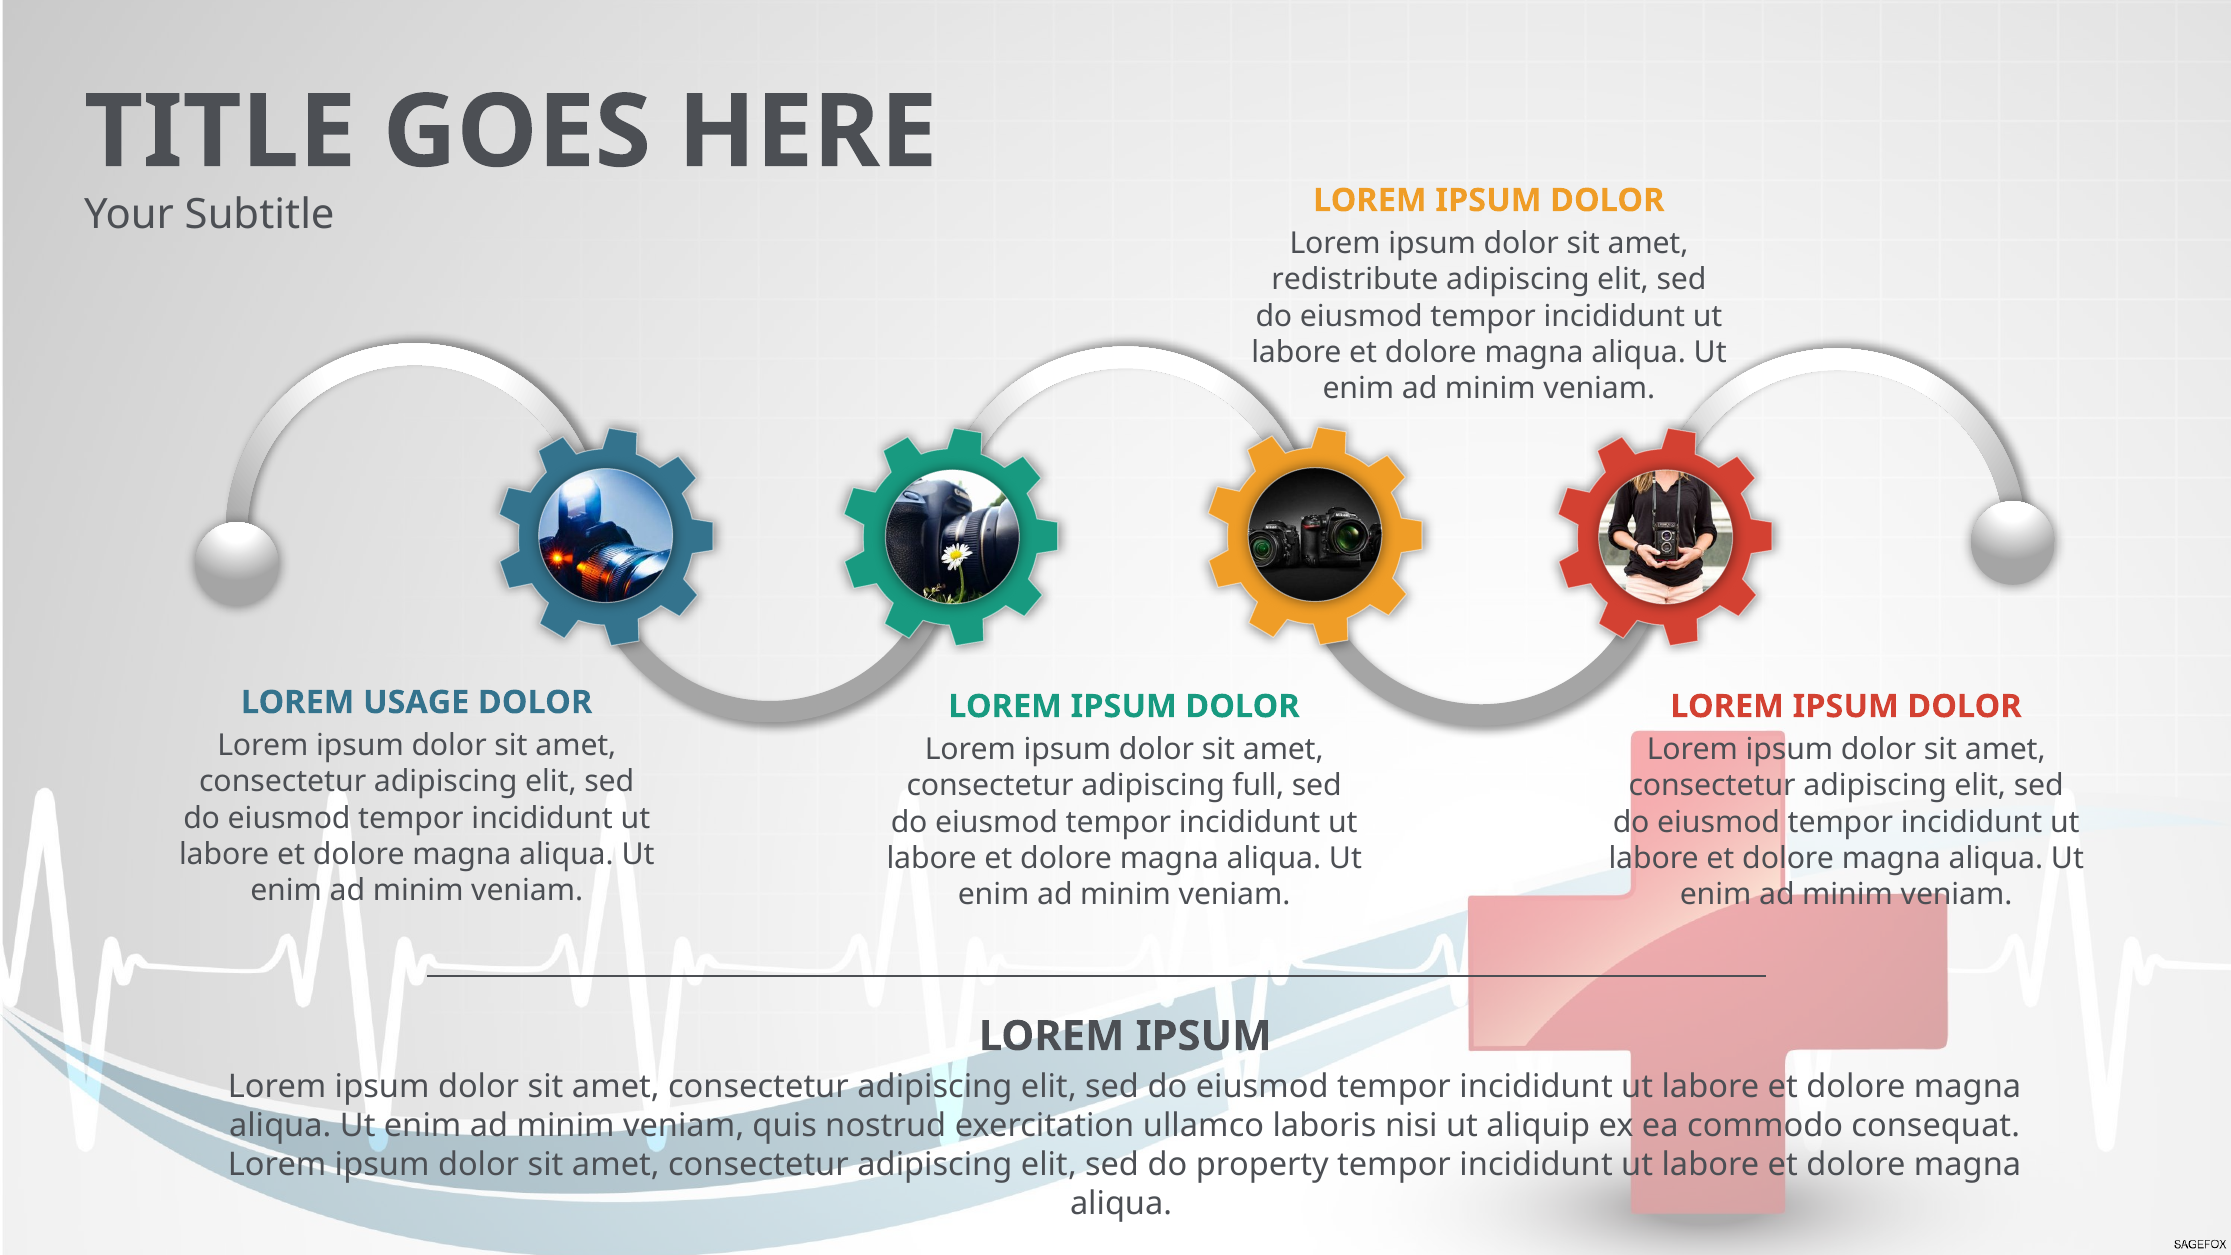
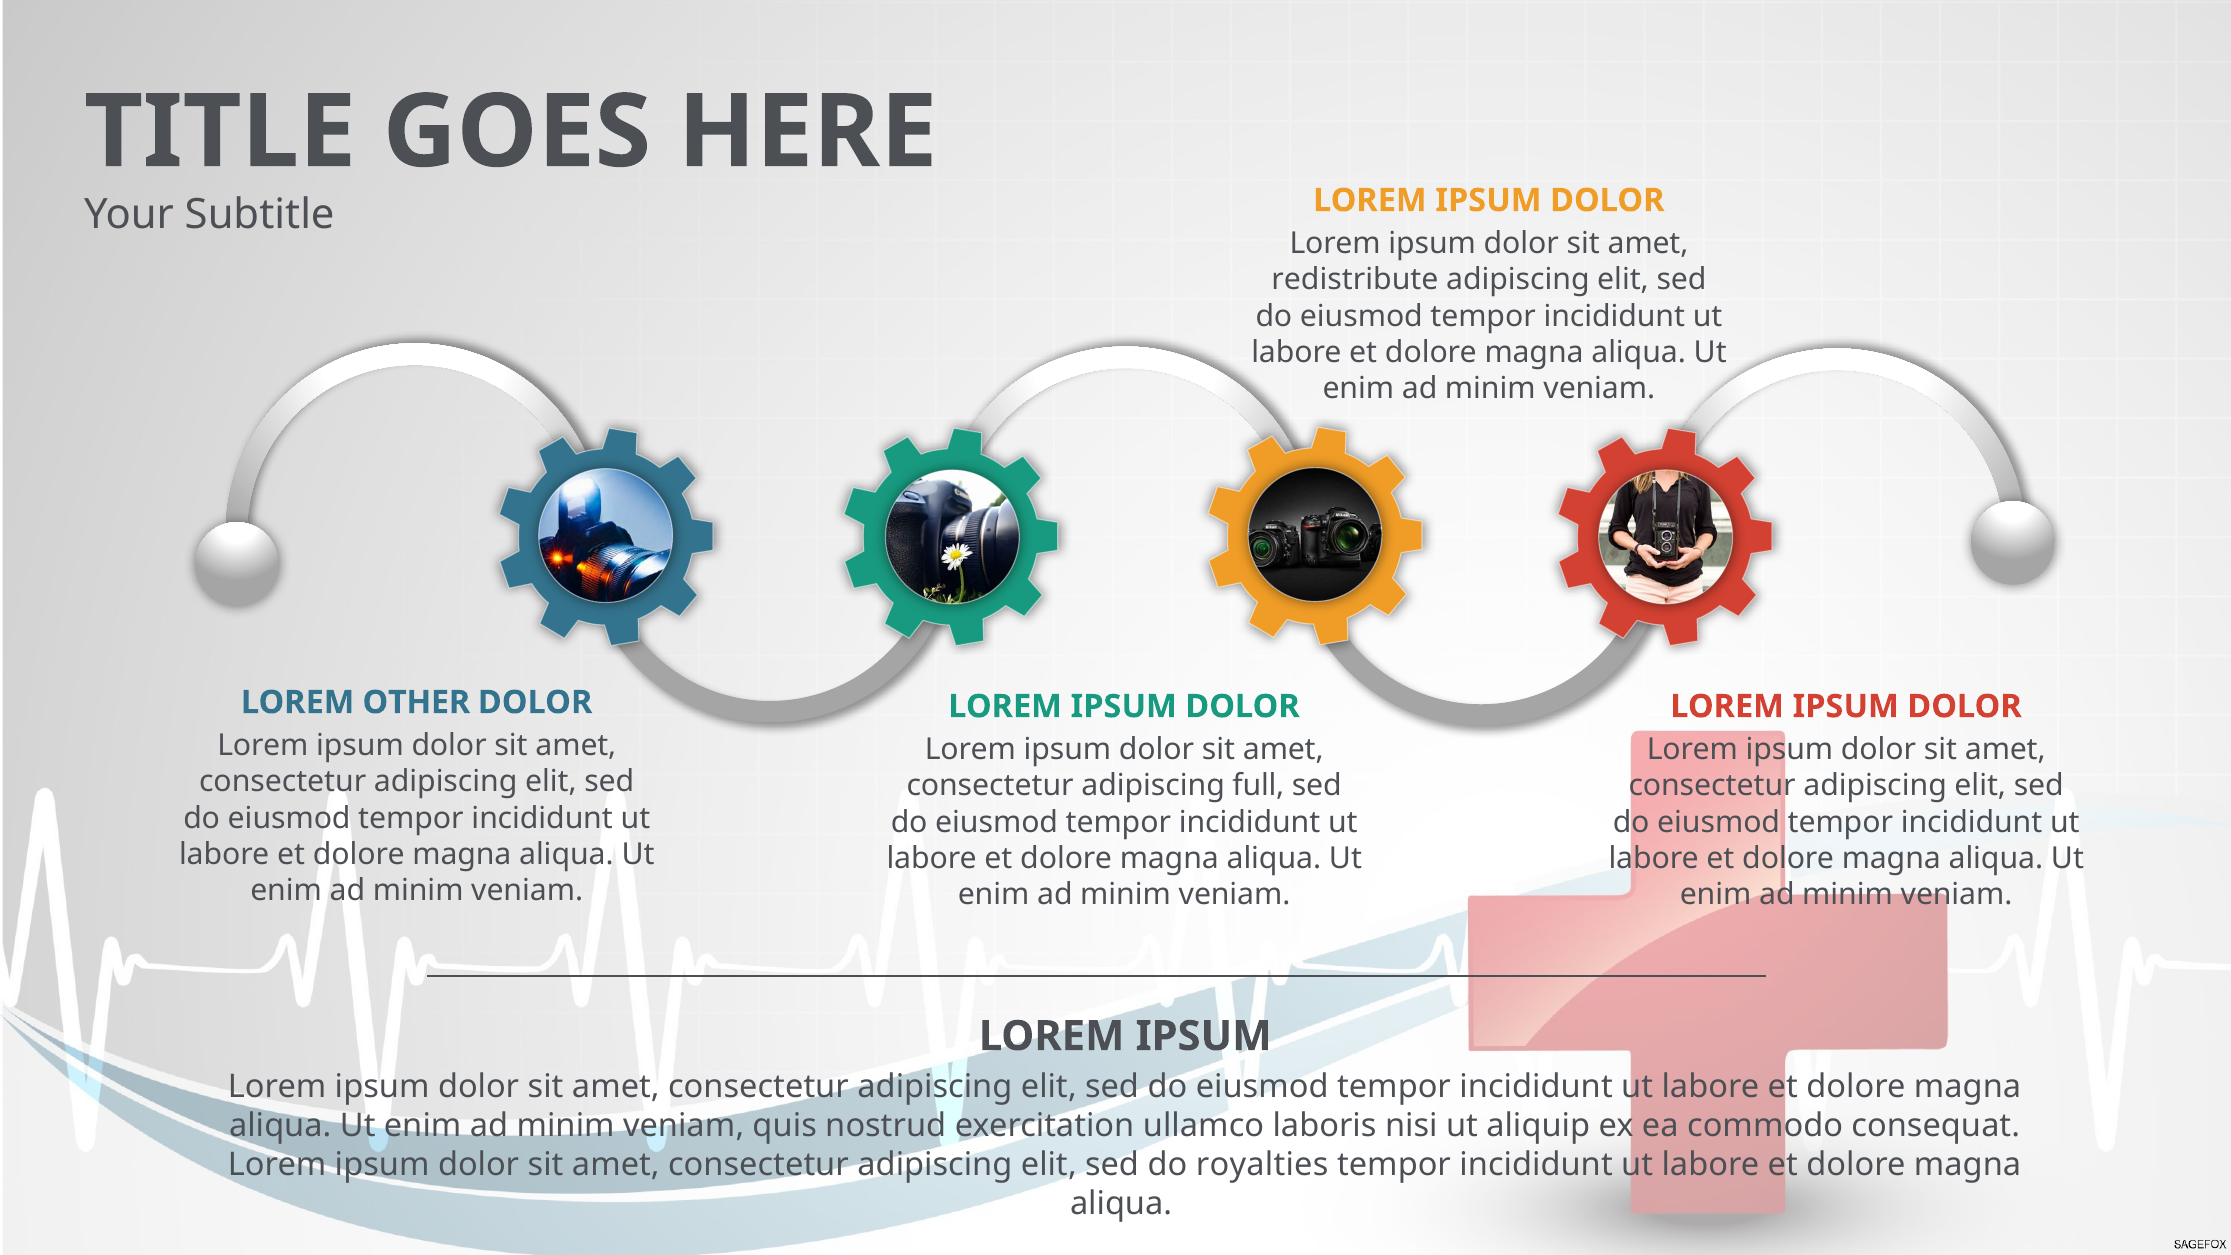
USAGE: USAGE -> OTHER
property: property -> royalties
